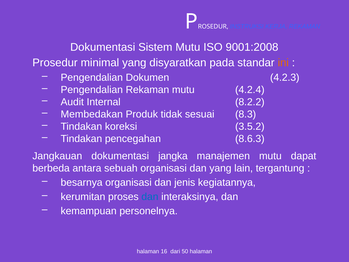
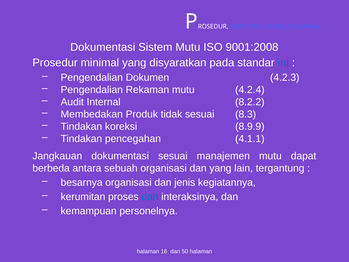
ini colour: orange -> blue
3.5.2: 3.5.2 -> 8.9.9
8.6.3: 8.6.3 -> 4.1.1
dokumentasi jangka: jangka -> sesuai
